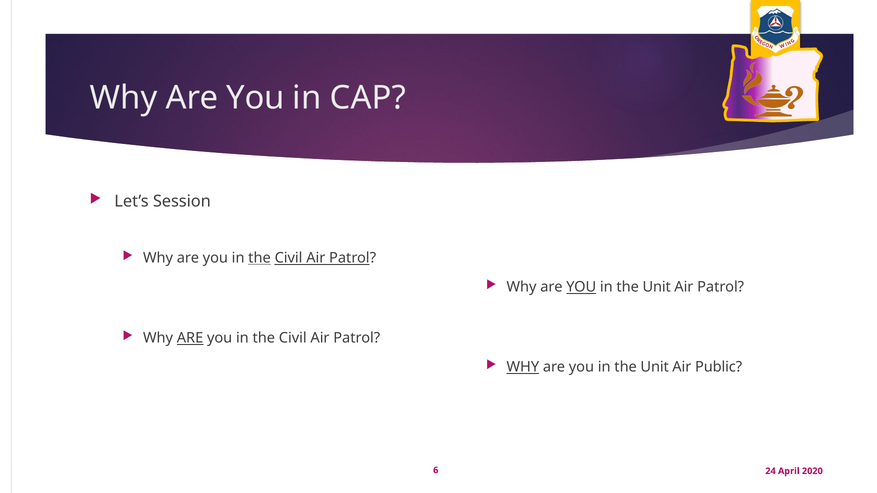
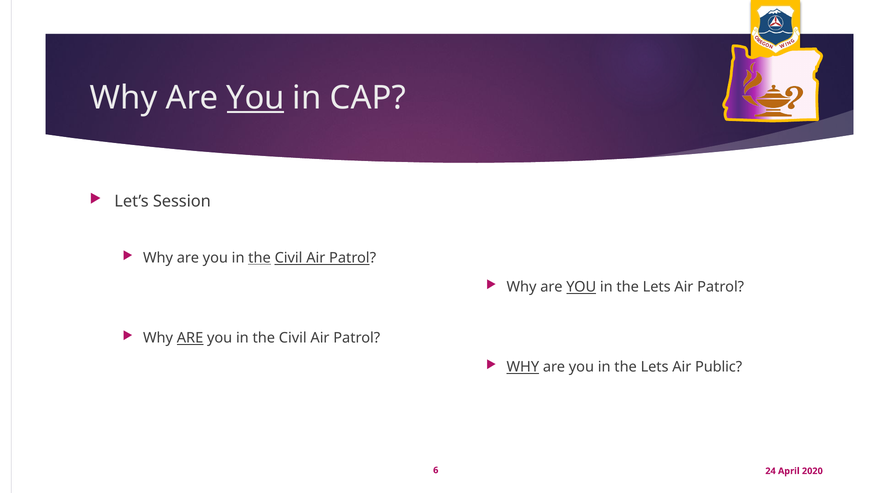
You at (256, 98) underline: none -> present
Unit at (657, 287): Unit -> Lets
Unit at (655, 367): Unit -> Lets
